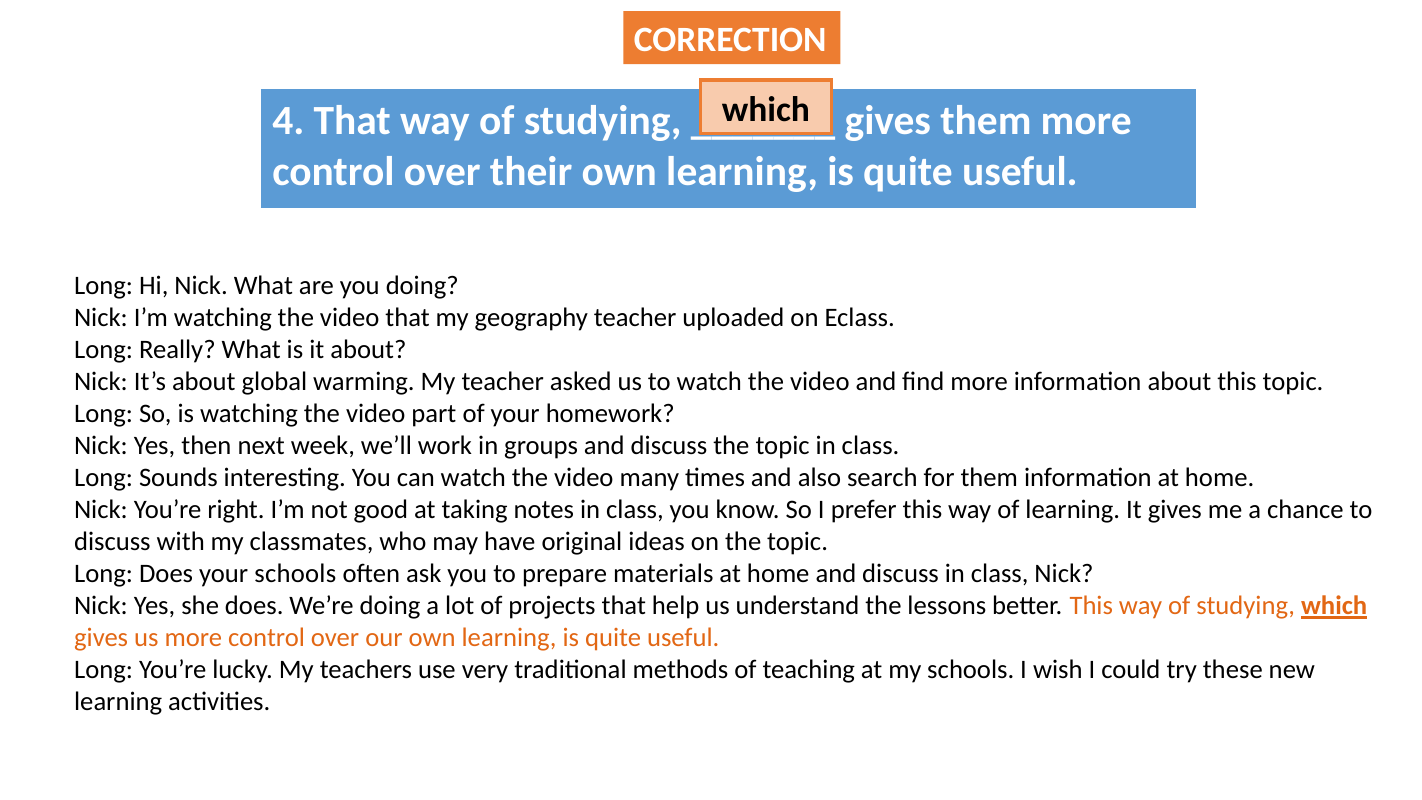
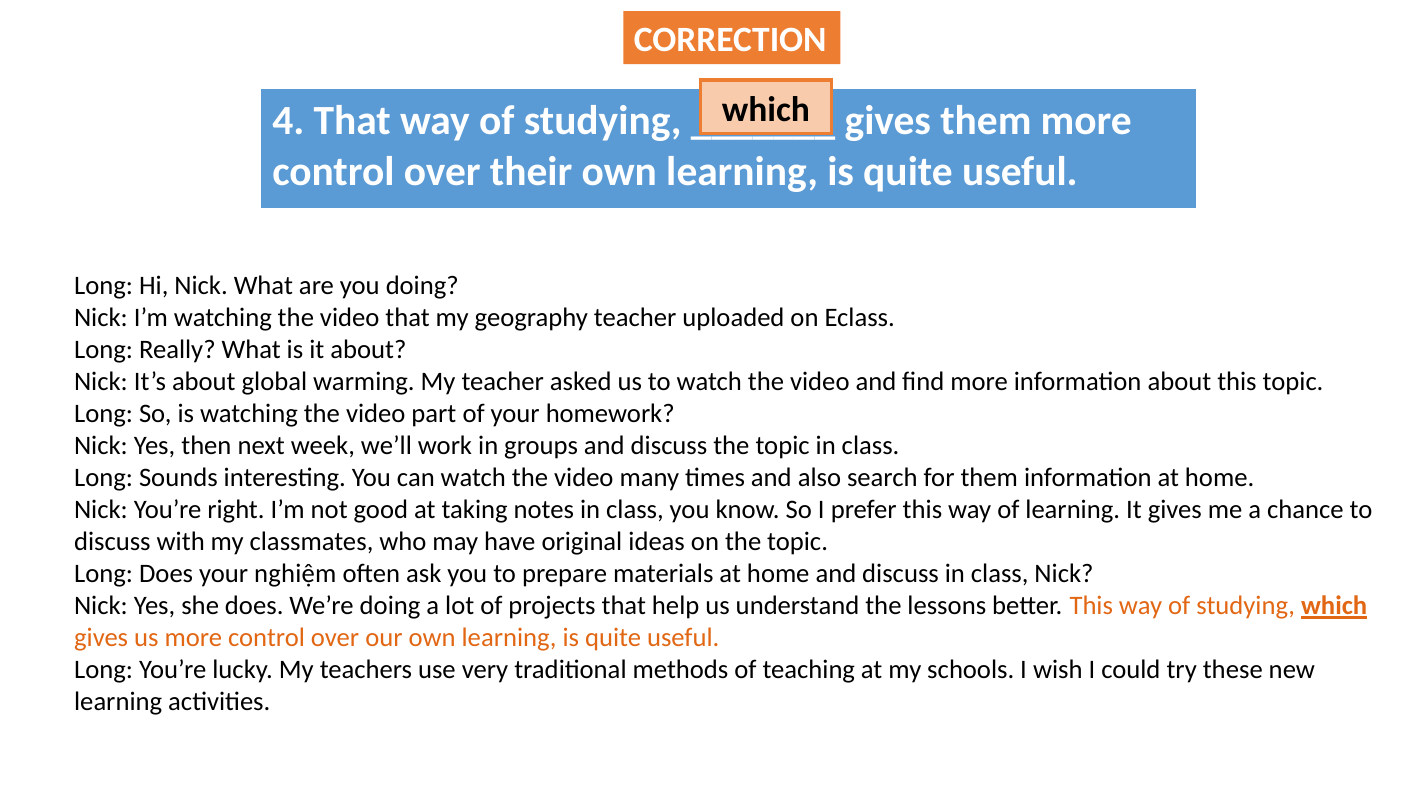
your schools: schools -> nghiệm
